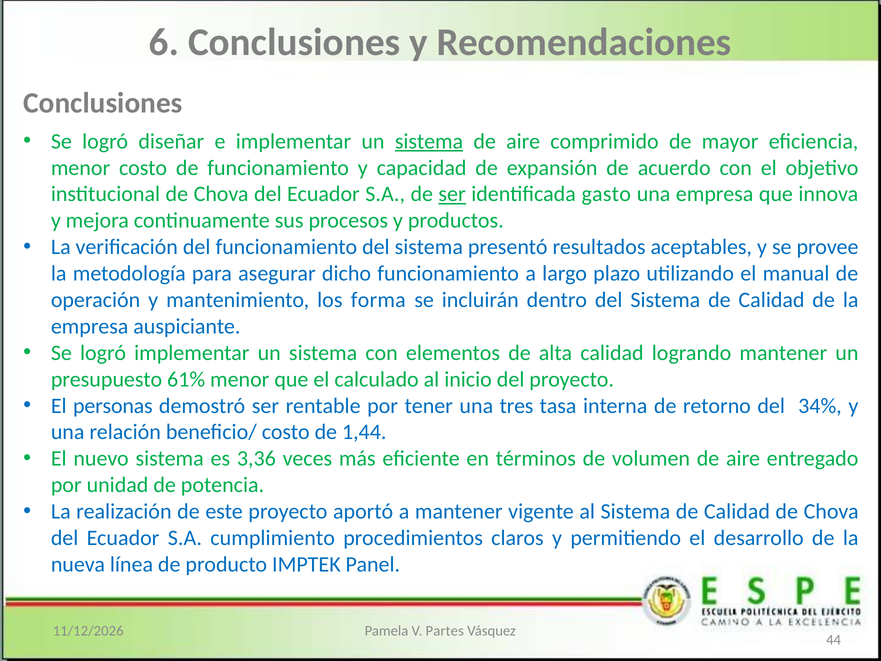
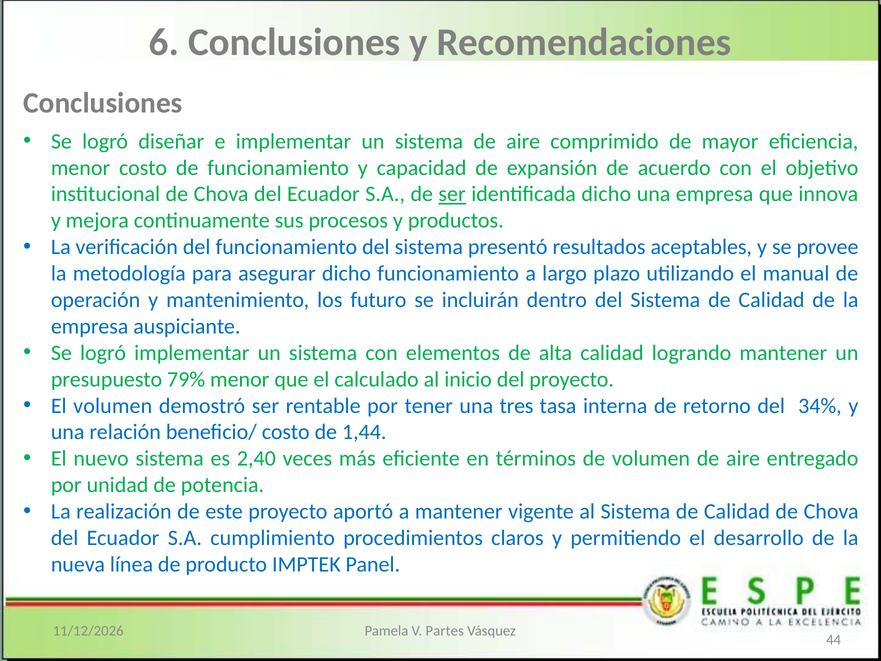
sistema at (429, 141) underline: present -> none
identificada gasto: gasto -> dicho
forma: forma -> futuro
61%: 61% -> 79%
El personas: personas -> volumen
3,36: 3,36 -> 2,40
